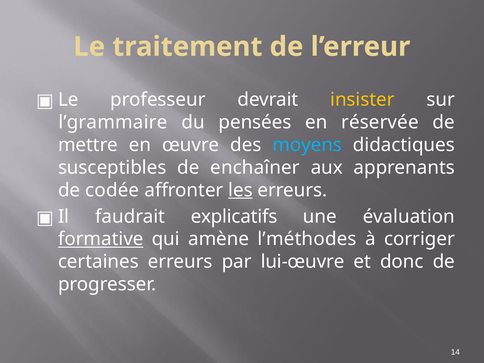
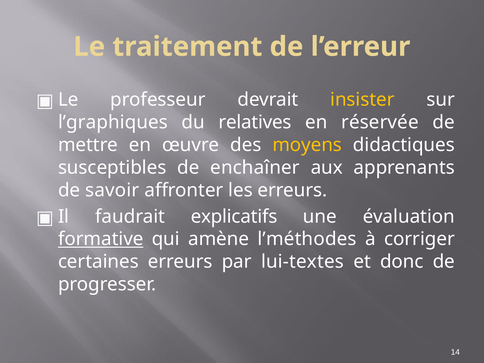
l’grammaire: l’grammaire -> l’graphiques
pensées: pensées -> relatives
moyens colour: light blue -> yellow
codée: codée -> savoir
les underline: present -> none
lui-œuvre: lui-œuvre -> lui-textes
